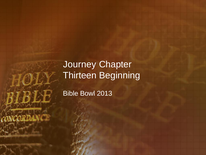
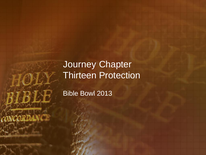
Beginning: Beginning -> Protection
